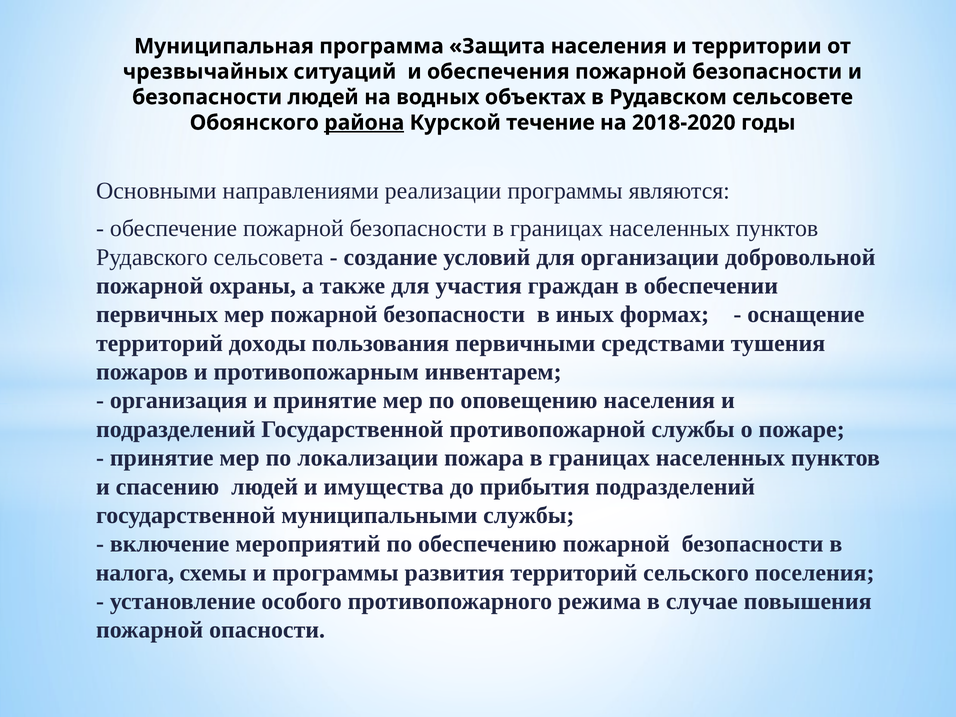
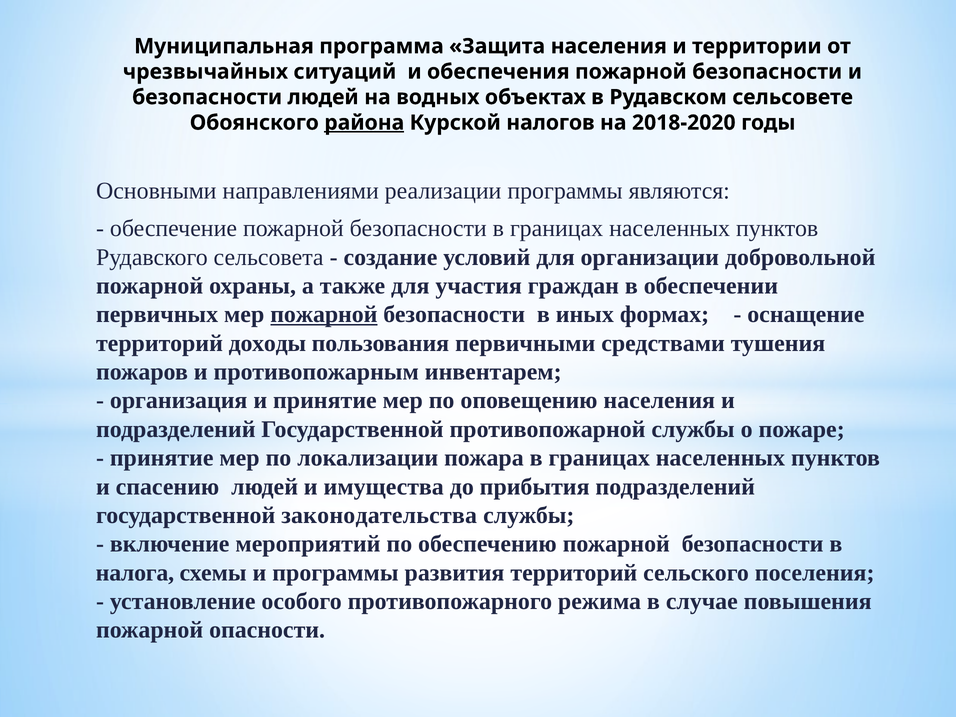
течение: течение -> налогов
пожарной at (324, 315) underline: none -> present
муниципальными: муниципальными -> законодательства
